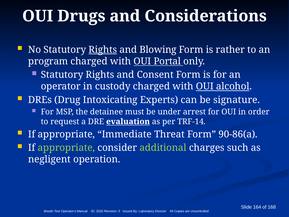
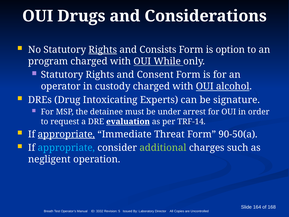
Blowing: Blowing -> Consists
rather: rather -> option
Portal: Portal -> While
appropriate at (66, 134) underline: none -> present
90-86(a: 90-86(a -> 90-50(a
appropriate at (66, 148) colour: light green -> light blue
